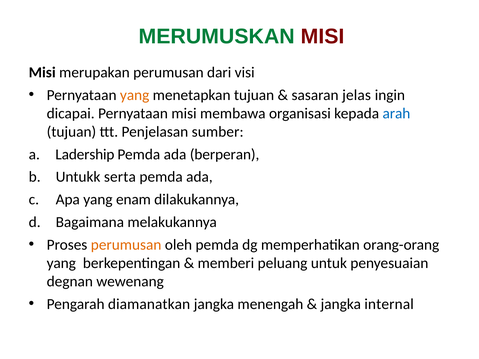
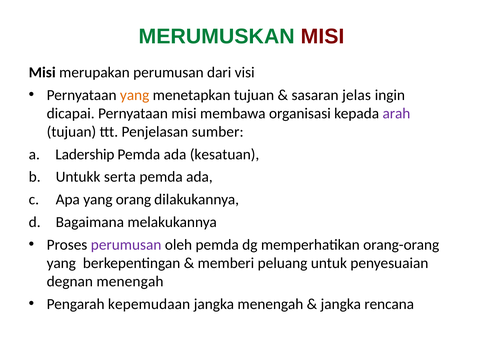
arah colour: blue -> purple
berperan: berperan -> kesatuan
enam: enam -> orang
perumusan at (126, 245) colour: orange -> purple
degnan wewenang: wewenang -> menengah
diamanatkan: diamanatkan -> kepemudaan
internal: internal -> rencana
